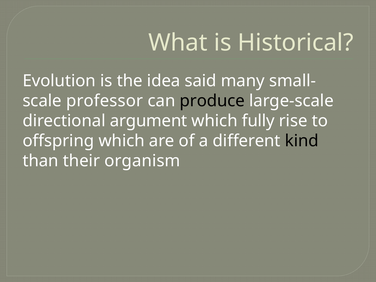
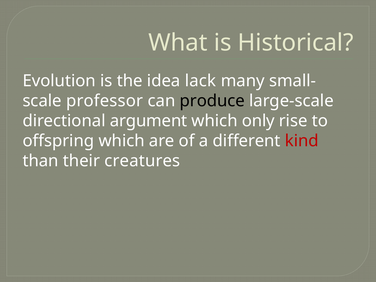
said: said -> lack
fully: fully -> only
kind colour: black -> red
organism: organism -> creatures
